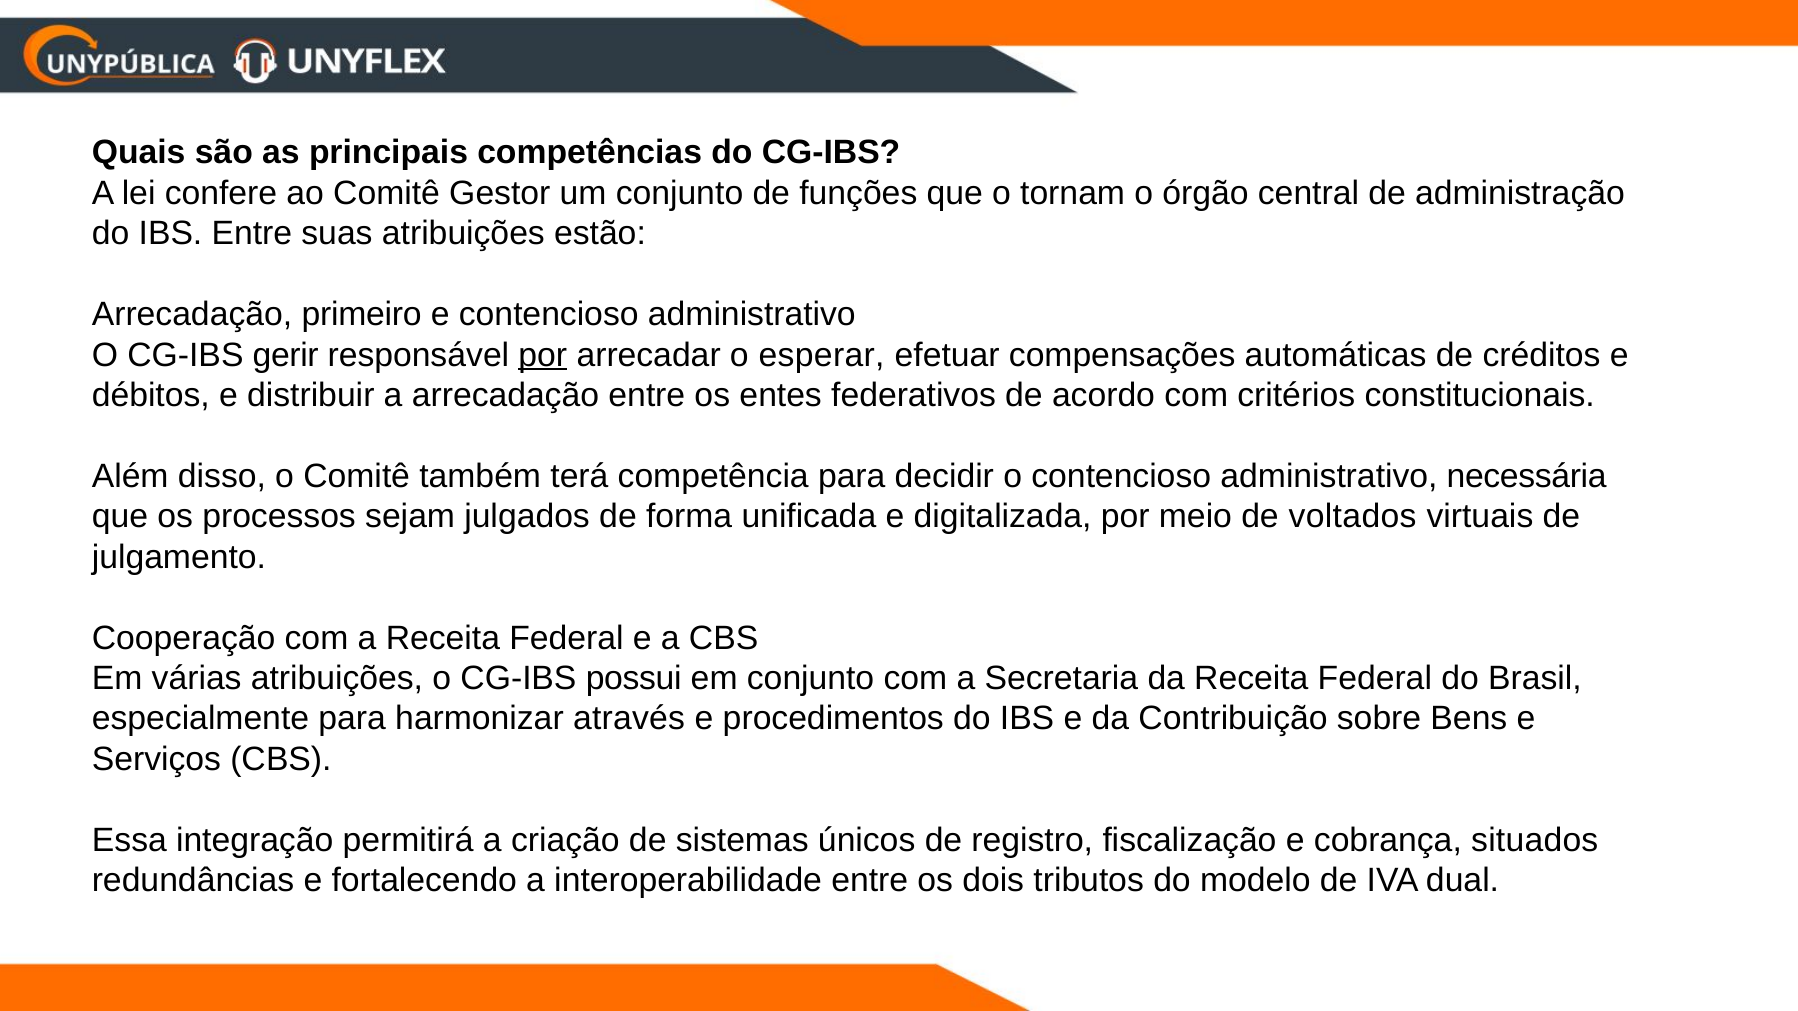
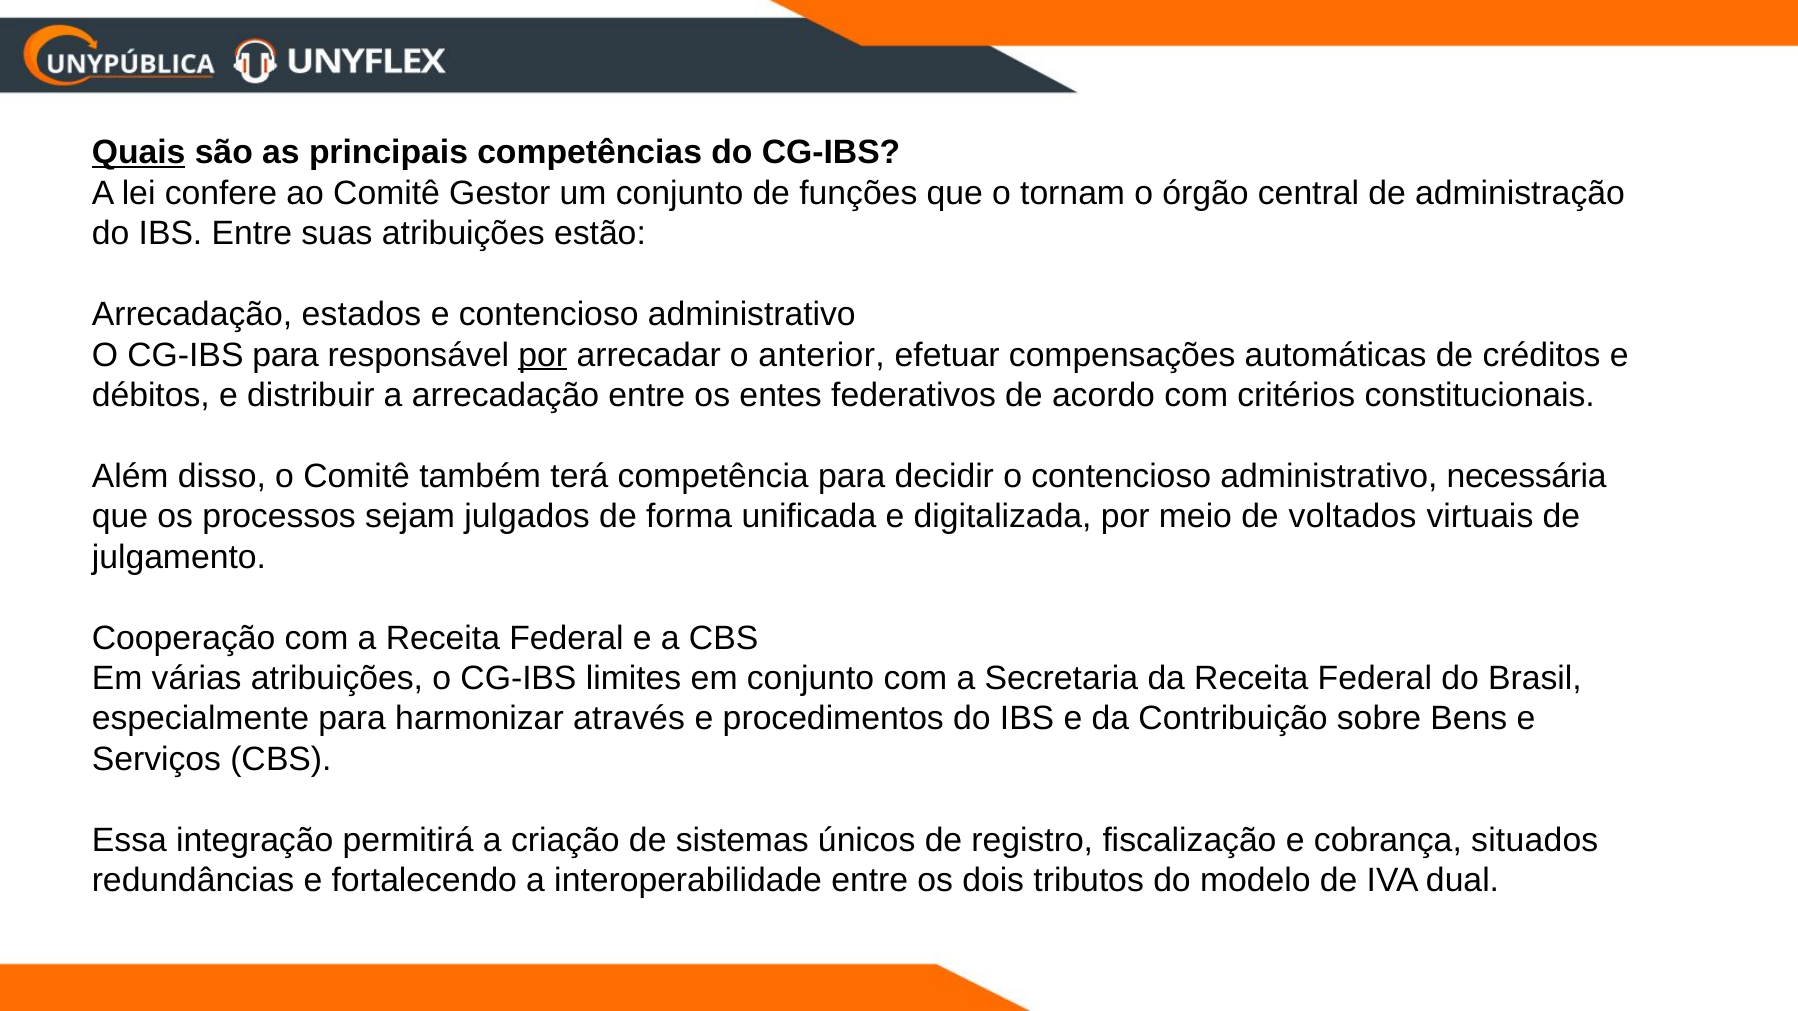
Quais underline: none -> present
primeiro: primeiro -> estados
CG-IBS gerir: gerir -> para
esperar: esperar -> anterior
possui: possui -> limites
